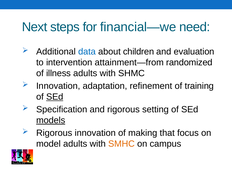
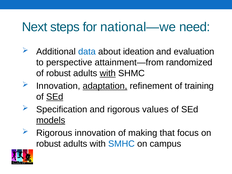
financial—we: financial—we -> national—we
children: children -> ideation
intervention: intervention -> perspective
of illness: illness -> robust
with at (108, 73) underline: none -> present
adaptation underline: none -> present
setting: setting -> values
model at (48, 144): model -> robust
SMHC colour: orange -> blue
